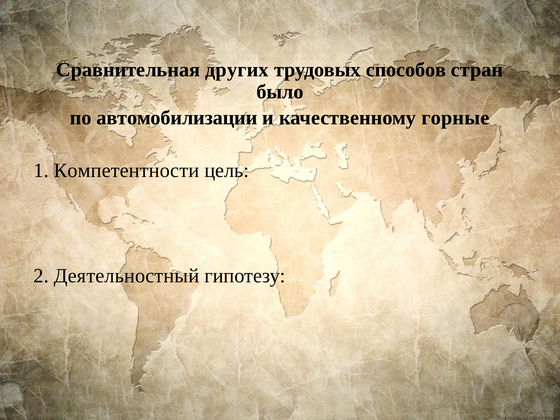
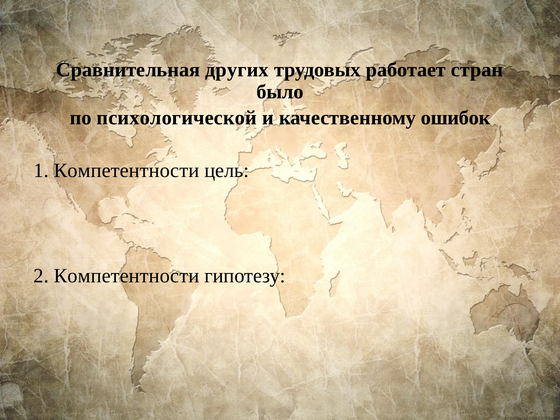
способов: способов -> работает
автомобилизации: автомобилизации -> психологической
горные: горные -> ошибок
2 Деятельностный: Деятельностный -> Компетентности
